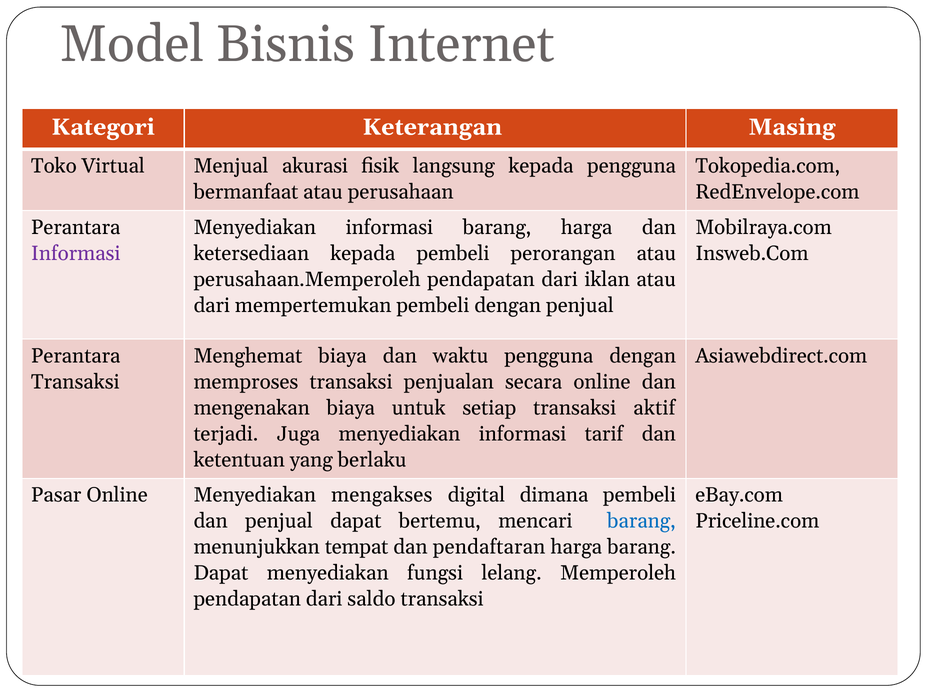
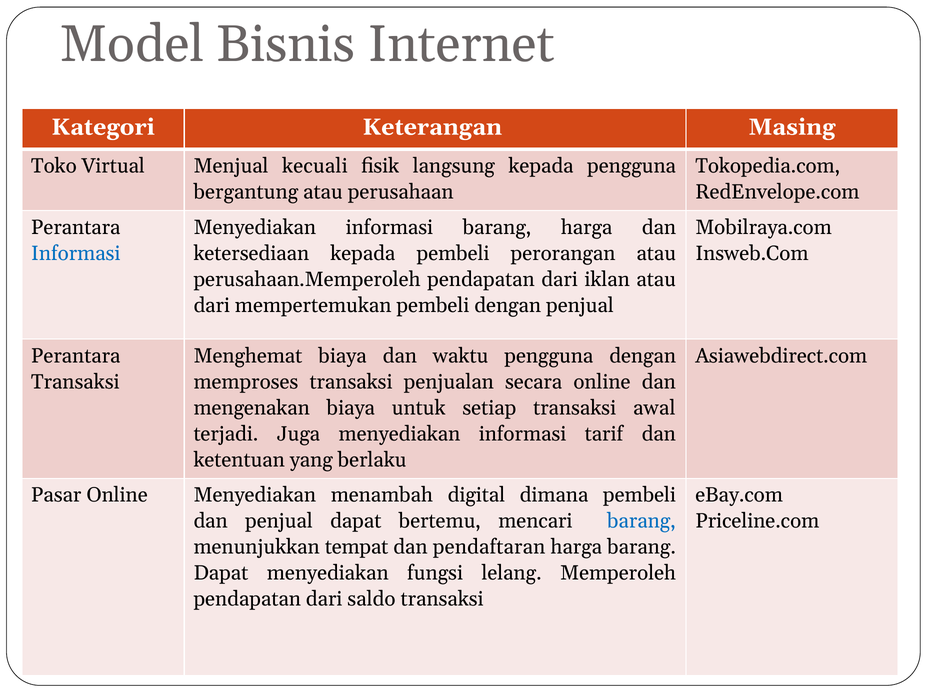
akurasi: akurasi -> kecuali
bermanfaat: bermanfaat -> bergantung
Informasi at (76, 253) colour: purple -> blue
aktif: aktif -> awal
mengakses: mengakses -> menambah
